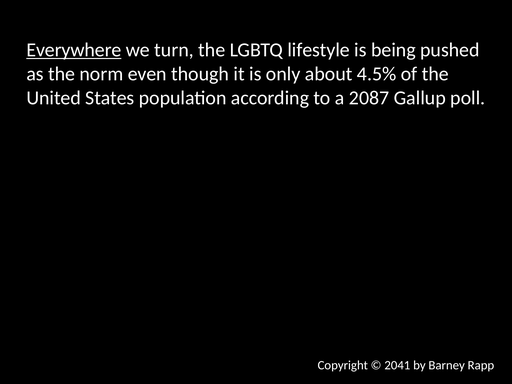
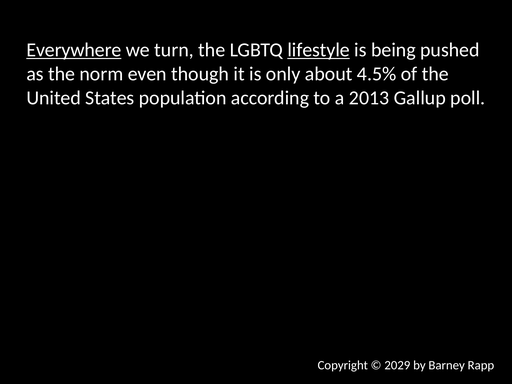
lifestyle underline: none -> present
2087: 2087 -> 2013
2041: 2041 -> 2029
